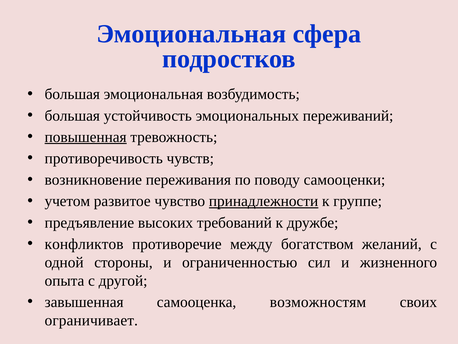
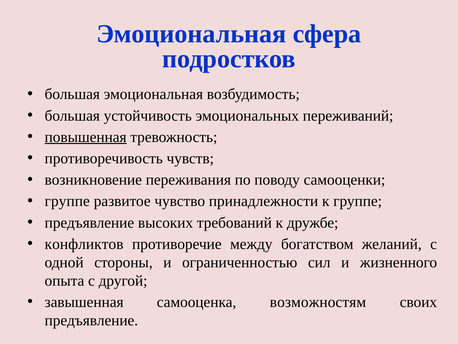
учетом at (67, 201): учетом -> группе
принадлежности underline: present -> none
ограничивает at (91, 320): ограничивает -> предъявление
